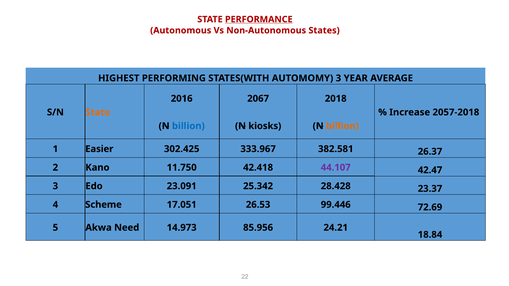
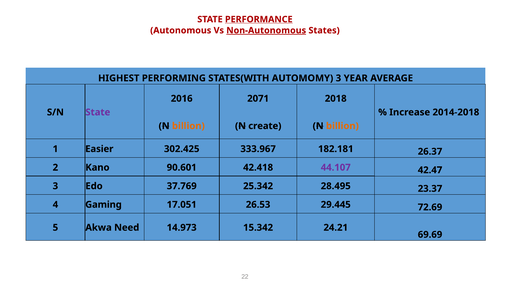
Non-Autonomous underline: none -> present
2067: 2067 -> 2071
State at (98, 112) colour: orange -> purple
2057-2018: 2057-2018 -> 2014-2018
billion at (188, 126) colour: blue -> orange
kiosks: kiosks -> create
382.581: 382.581 -> 182.181
11.750: 11.750 -> 90.601
23.091: 23.091 -> 37.769
28.428: 28.428 -> 28.495
Scheme: Scheme -> Gaming
99.446: 99.446 -> 29.445
85.956: 85.956 -> 15.342
18.84: 18.84 -> 69.69
